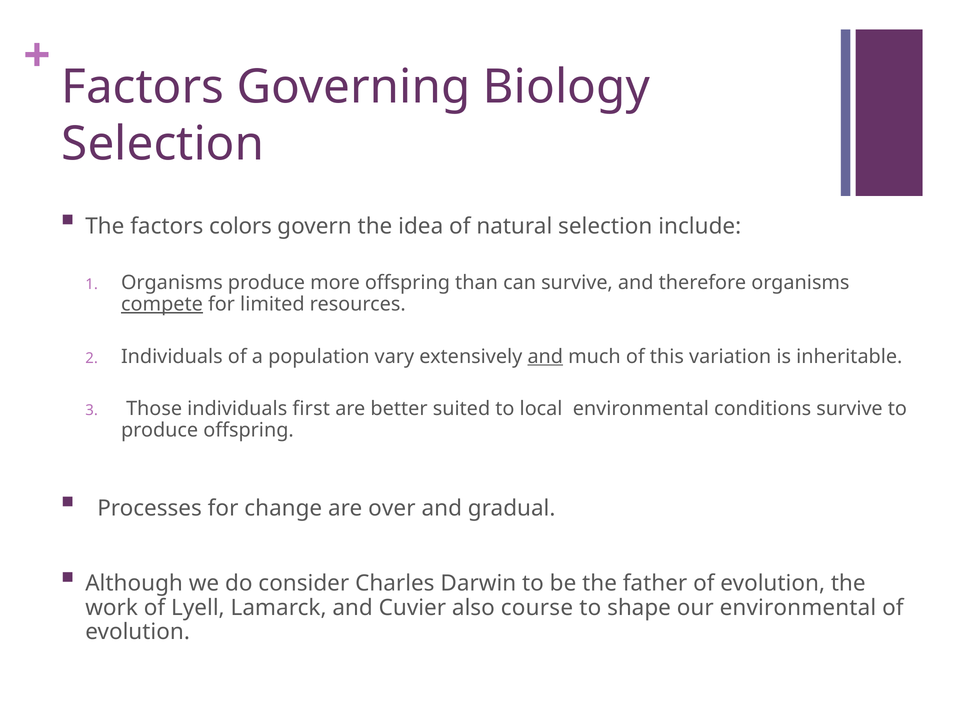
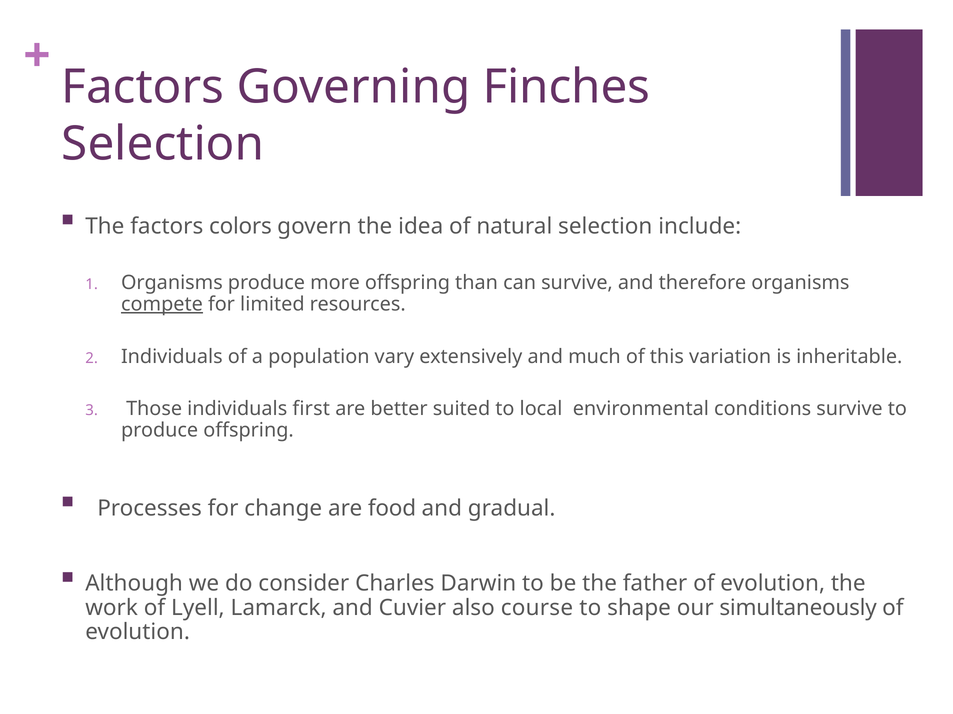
Biology: Biology -> Finches
and at (545, 357) underline: present -> none
over: over -> food
our environmental: environmental -> simultaneously
